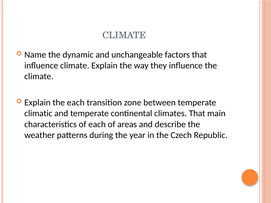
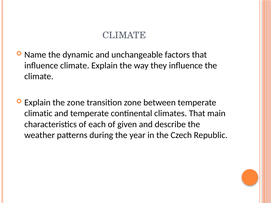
the each: each -> zone
areas: areas -> given
